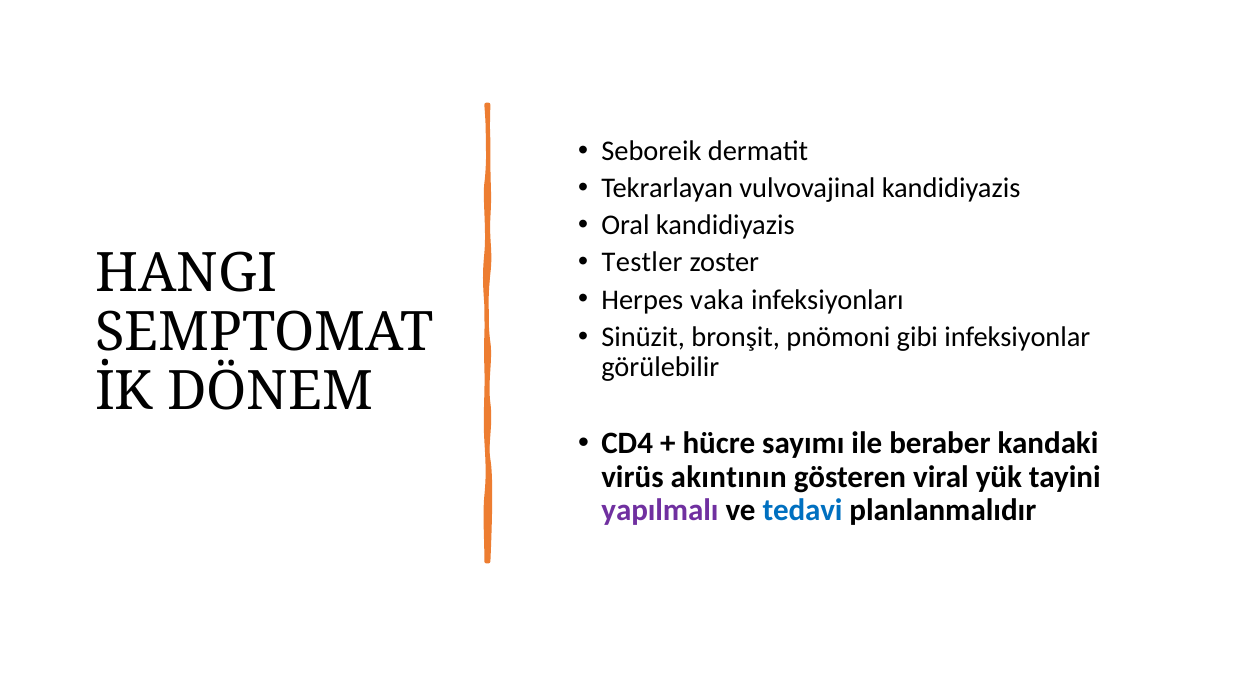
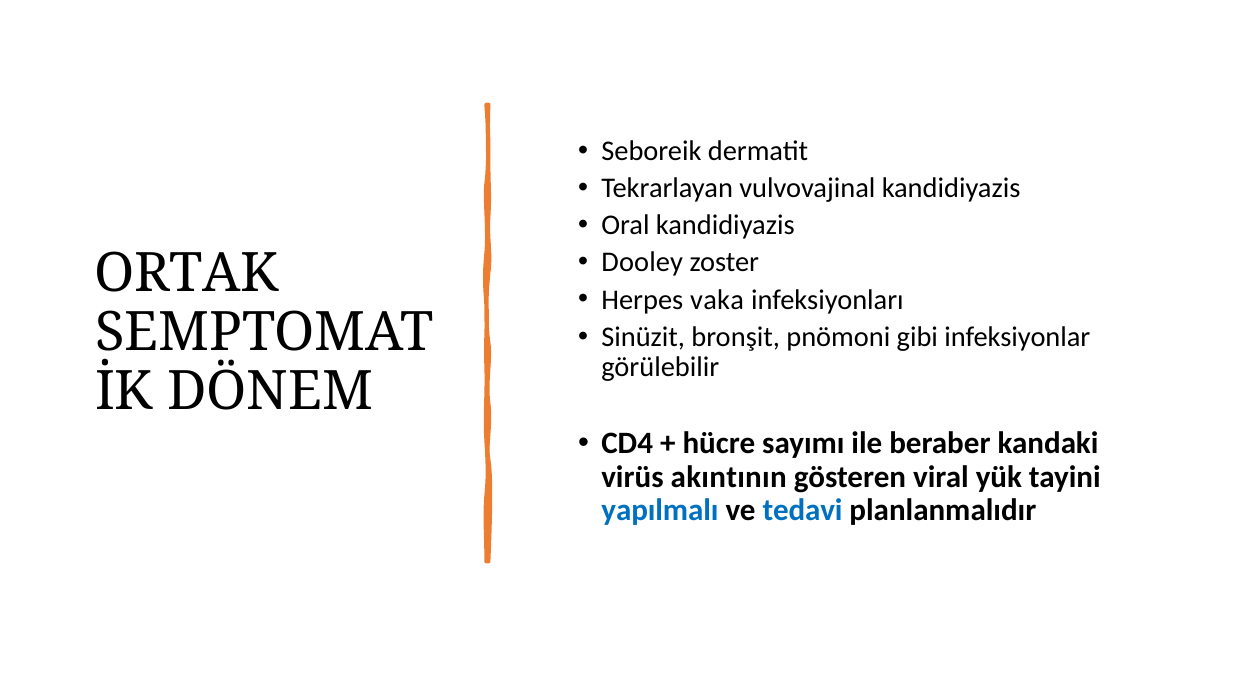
Testler: Testler -> Dooley
HANGI: HANGI -> ORTAK
yapılmalı colour: purple -> blue
